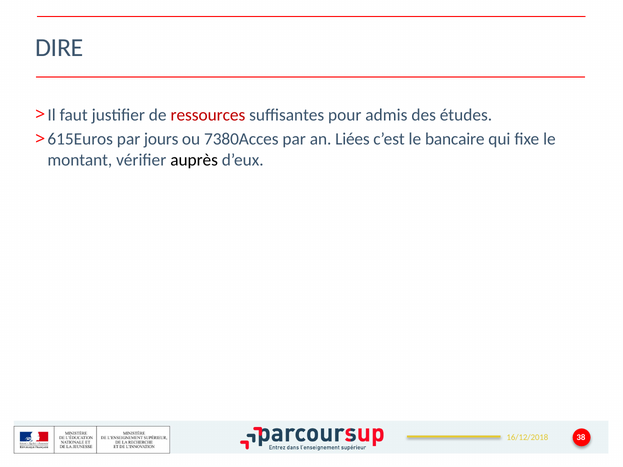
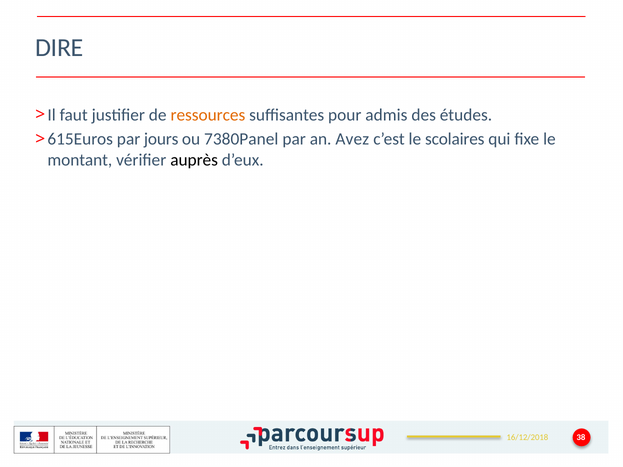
ressources colour: red -> orange
7380Acces: 7380Acces -> 7380Panel
Liées: Liées -> Avez
bancaire: bancaire -> scolaires
